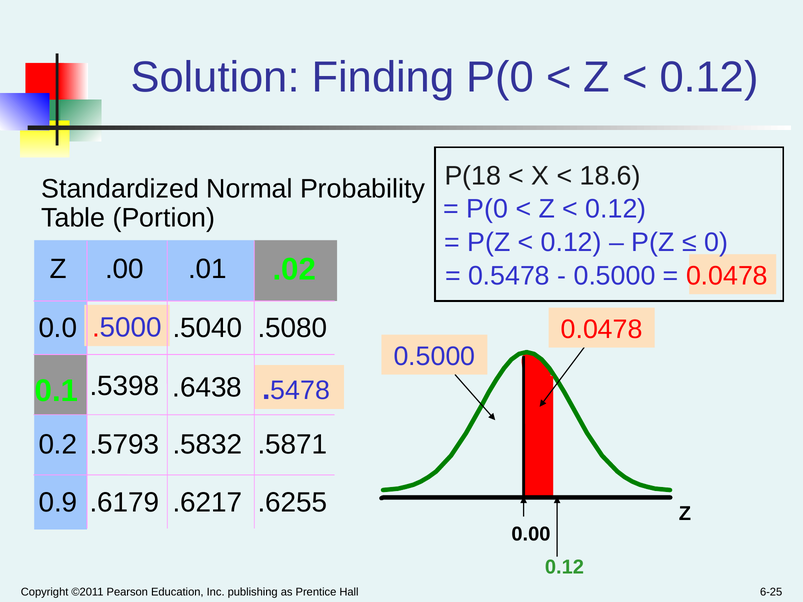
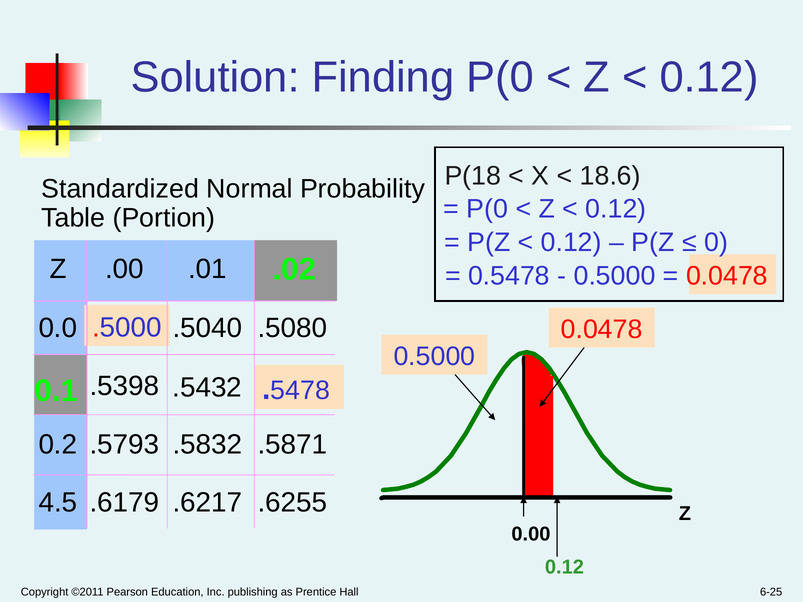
.6438: .6438 -> .5432
0.9: 0.9 -> 4.5
